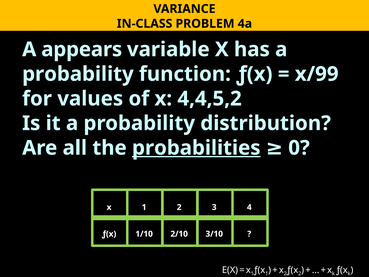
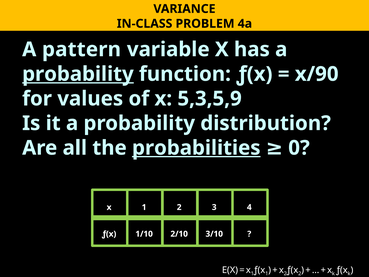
appears: appears -> pattern
probability at (78, 74) underline: none -> present
x/99: x/99 -> x/90
4,4,5,2: 4,4,5,2 -> 5,3,5,9
